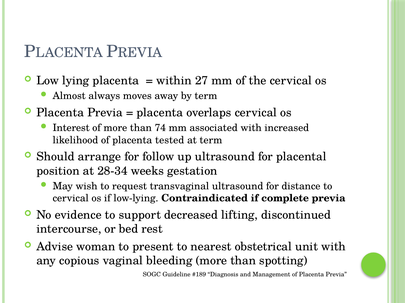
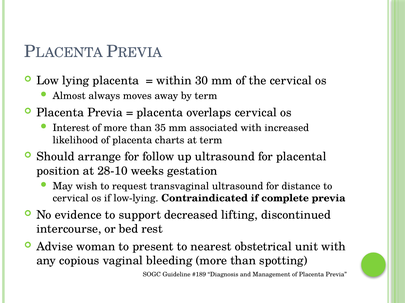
27: 27 -> 30
74: 74 -> 35
tested: tested -> charts
28-34: 28-34 -> 28-10
